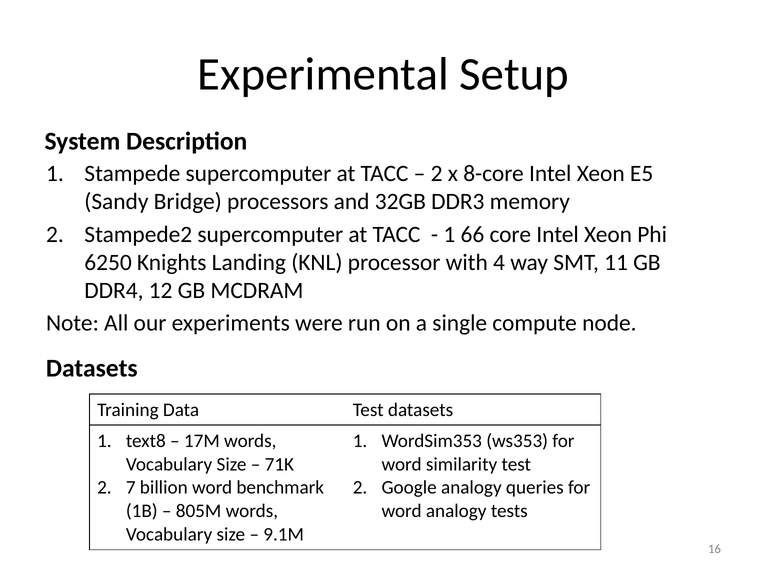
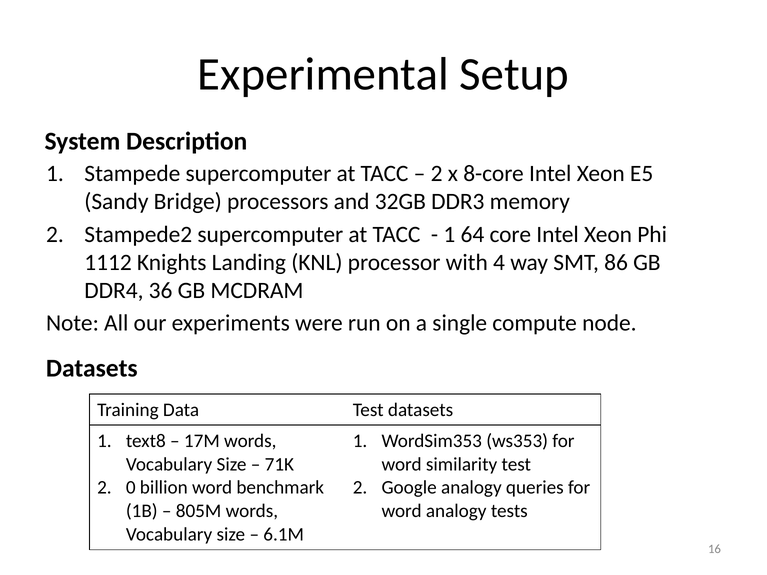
66: 66 -> 64
6250: 6250 -> 1112
11: 11 -> 86
12: 12 -> 36
7: 7 -> 0
9.1M: 9.1M -> 6.1M
